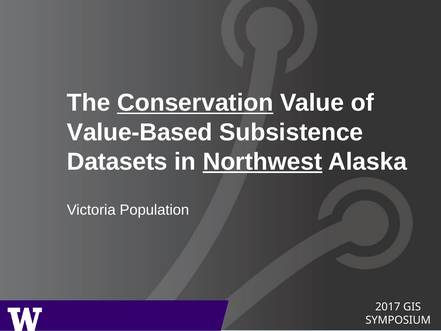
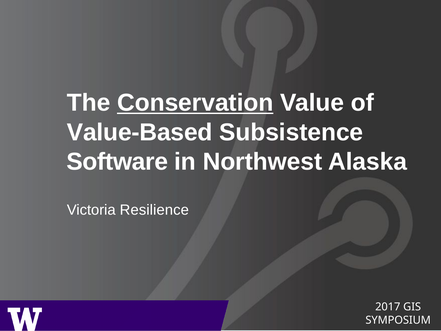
Datasets: Datasets -> Software
Northwest underline: present -> none
Population: Population -> Resilience
